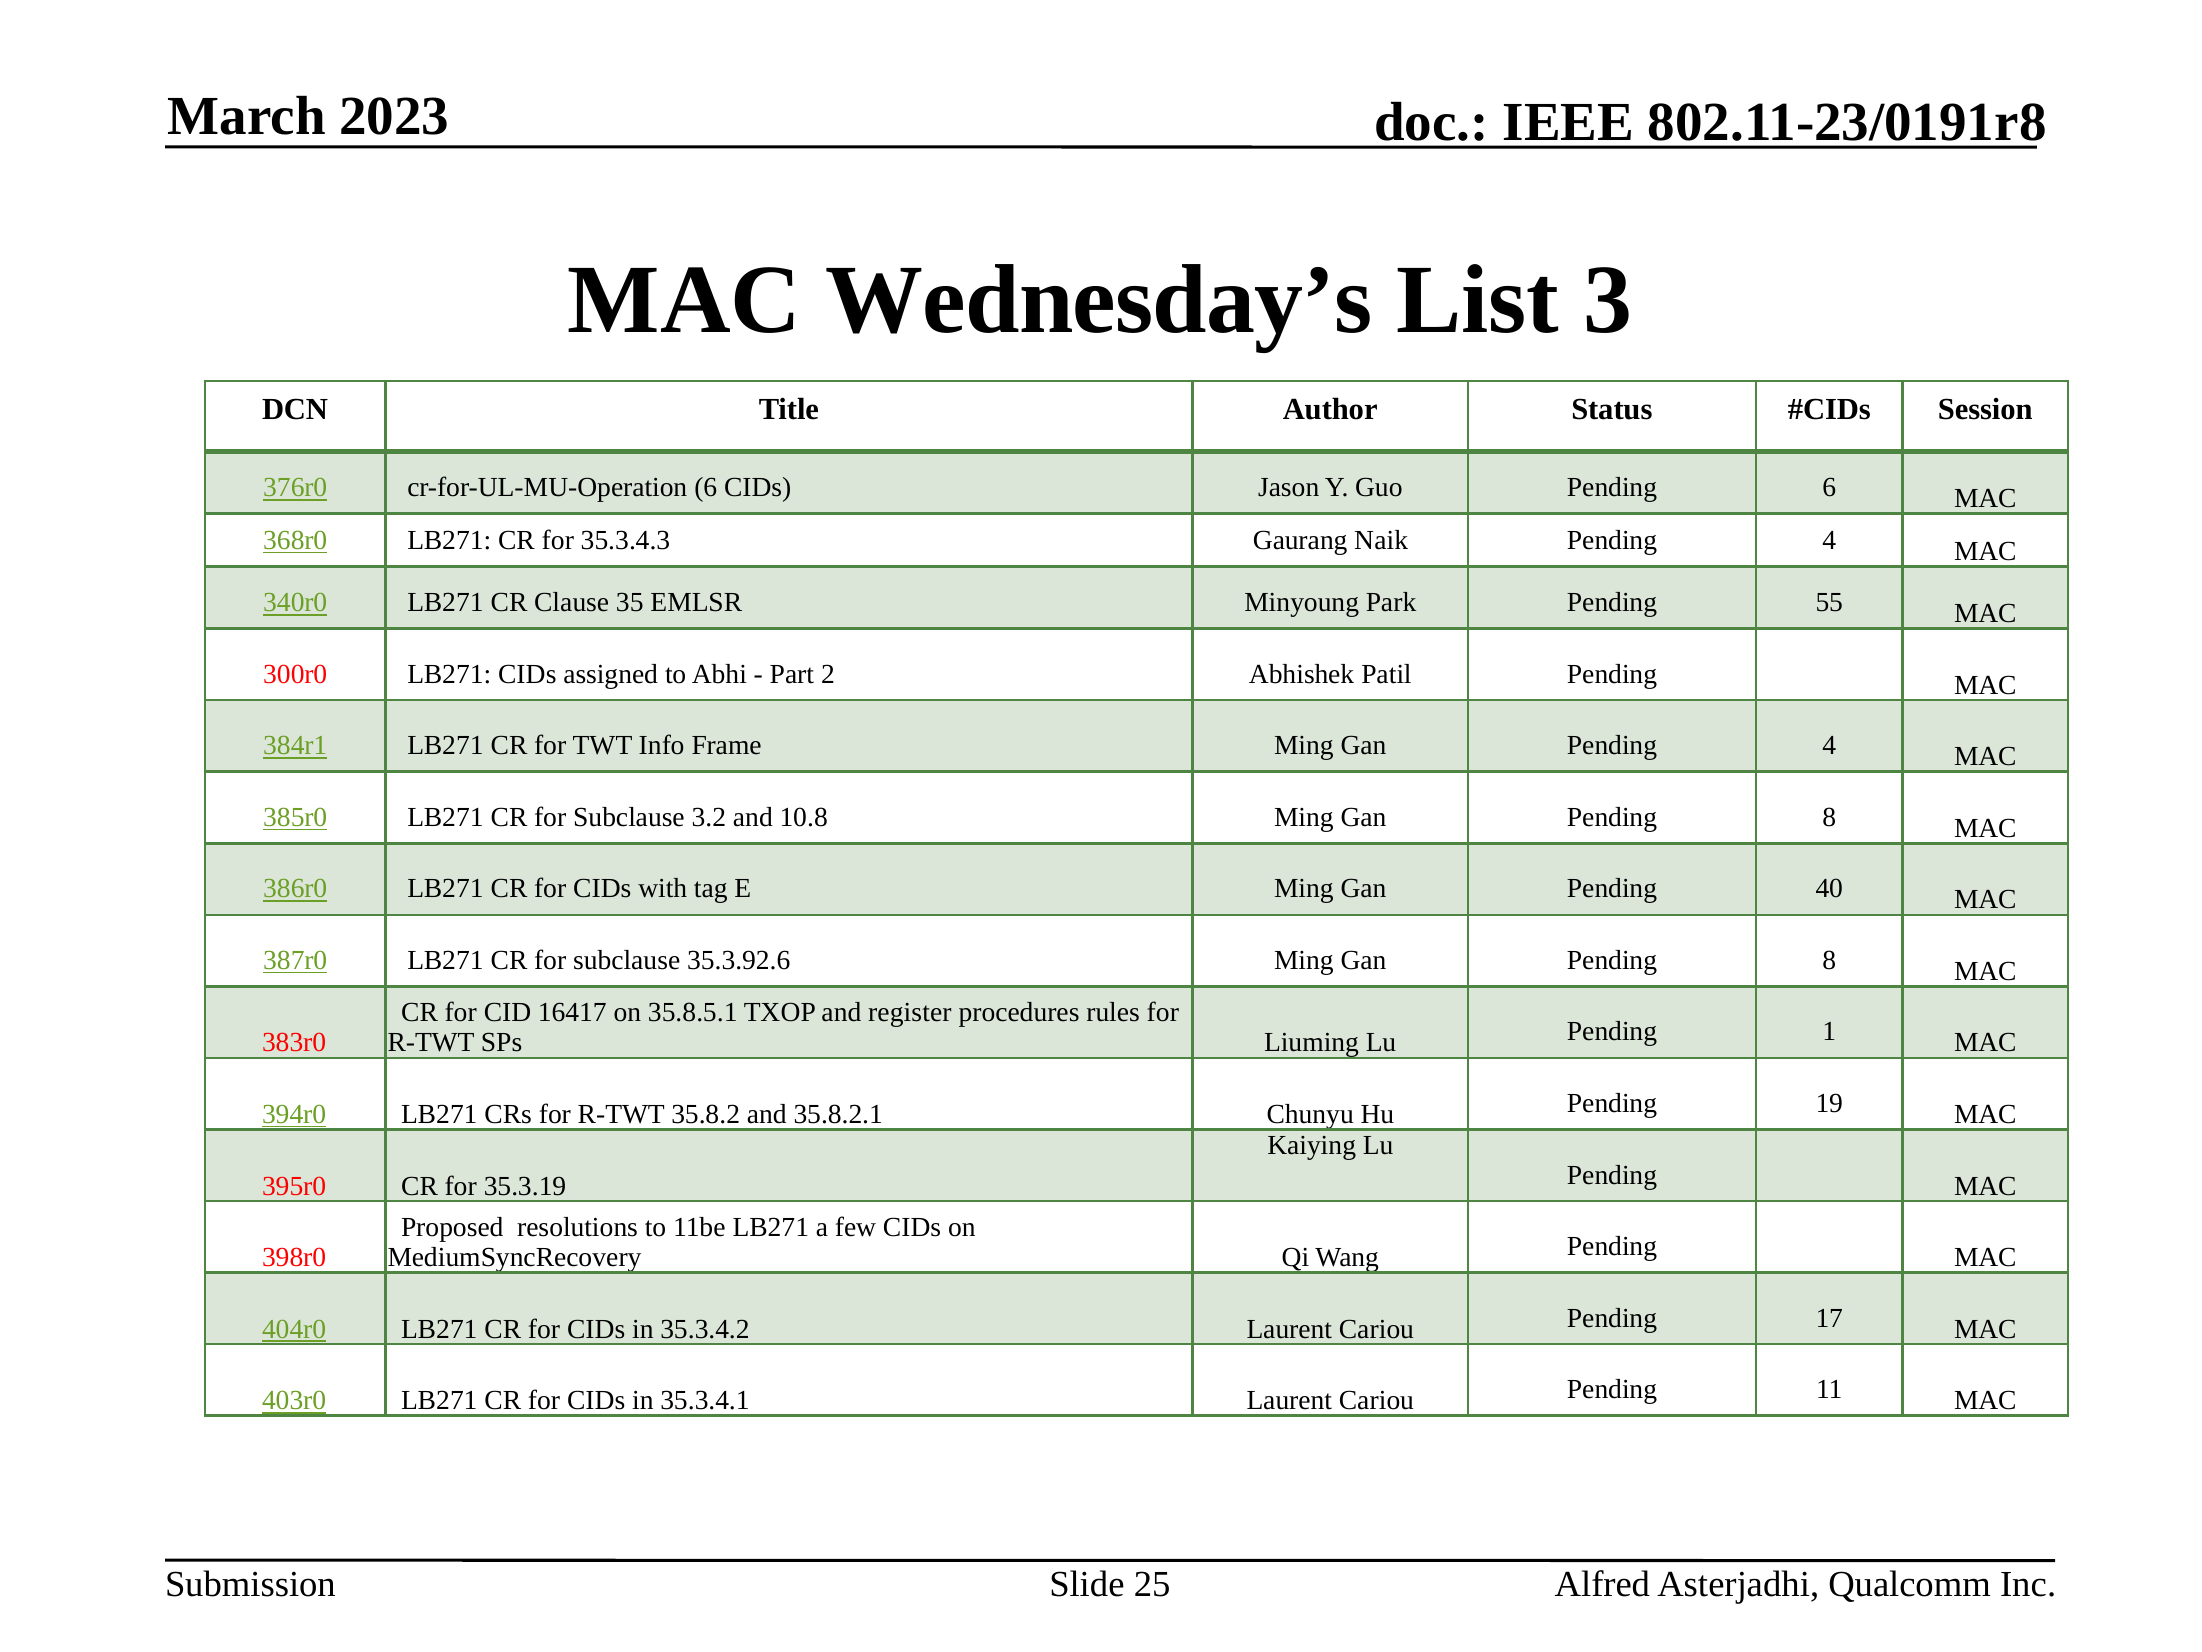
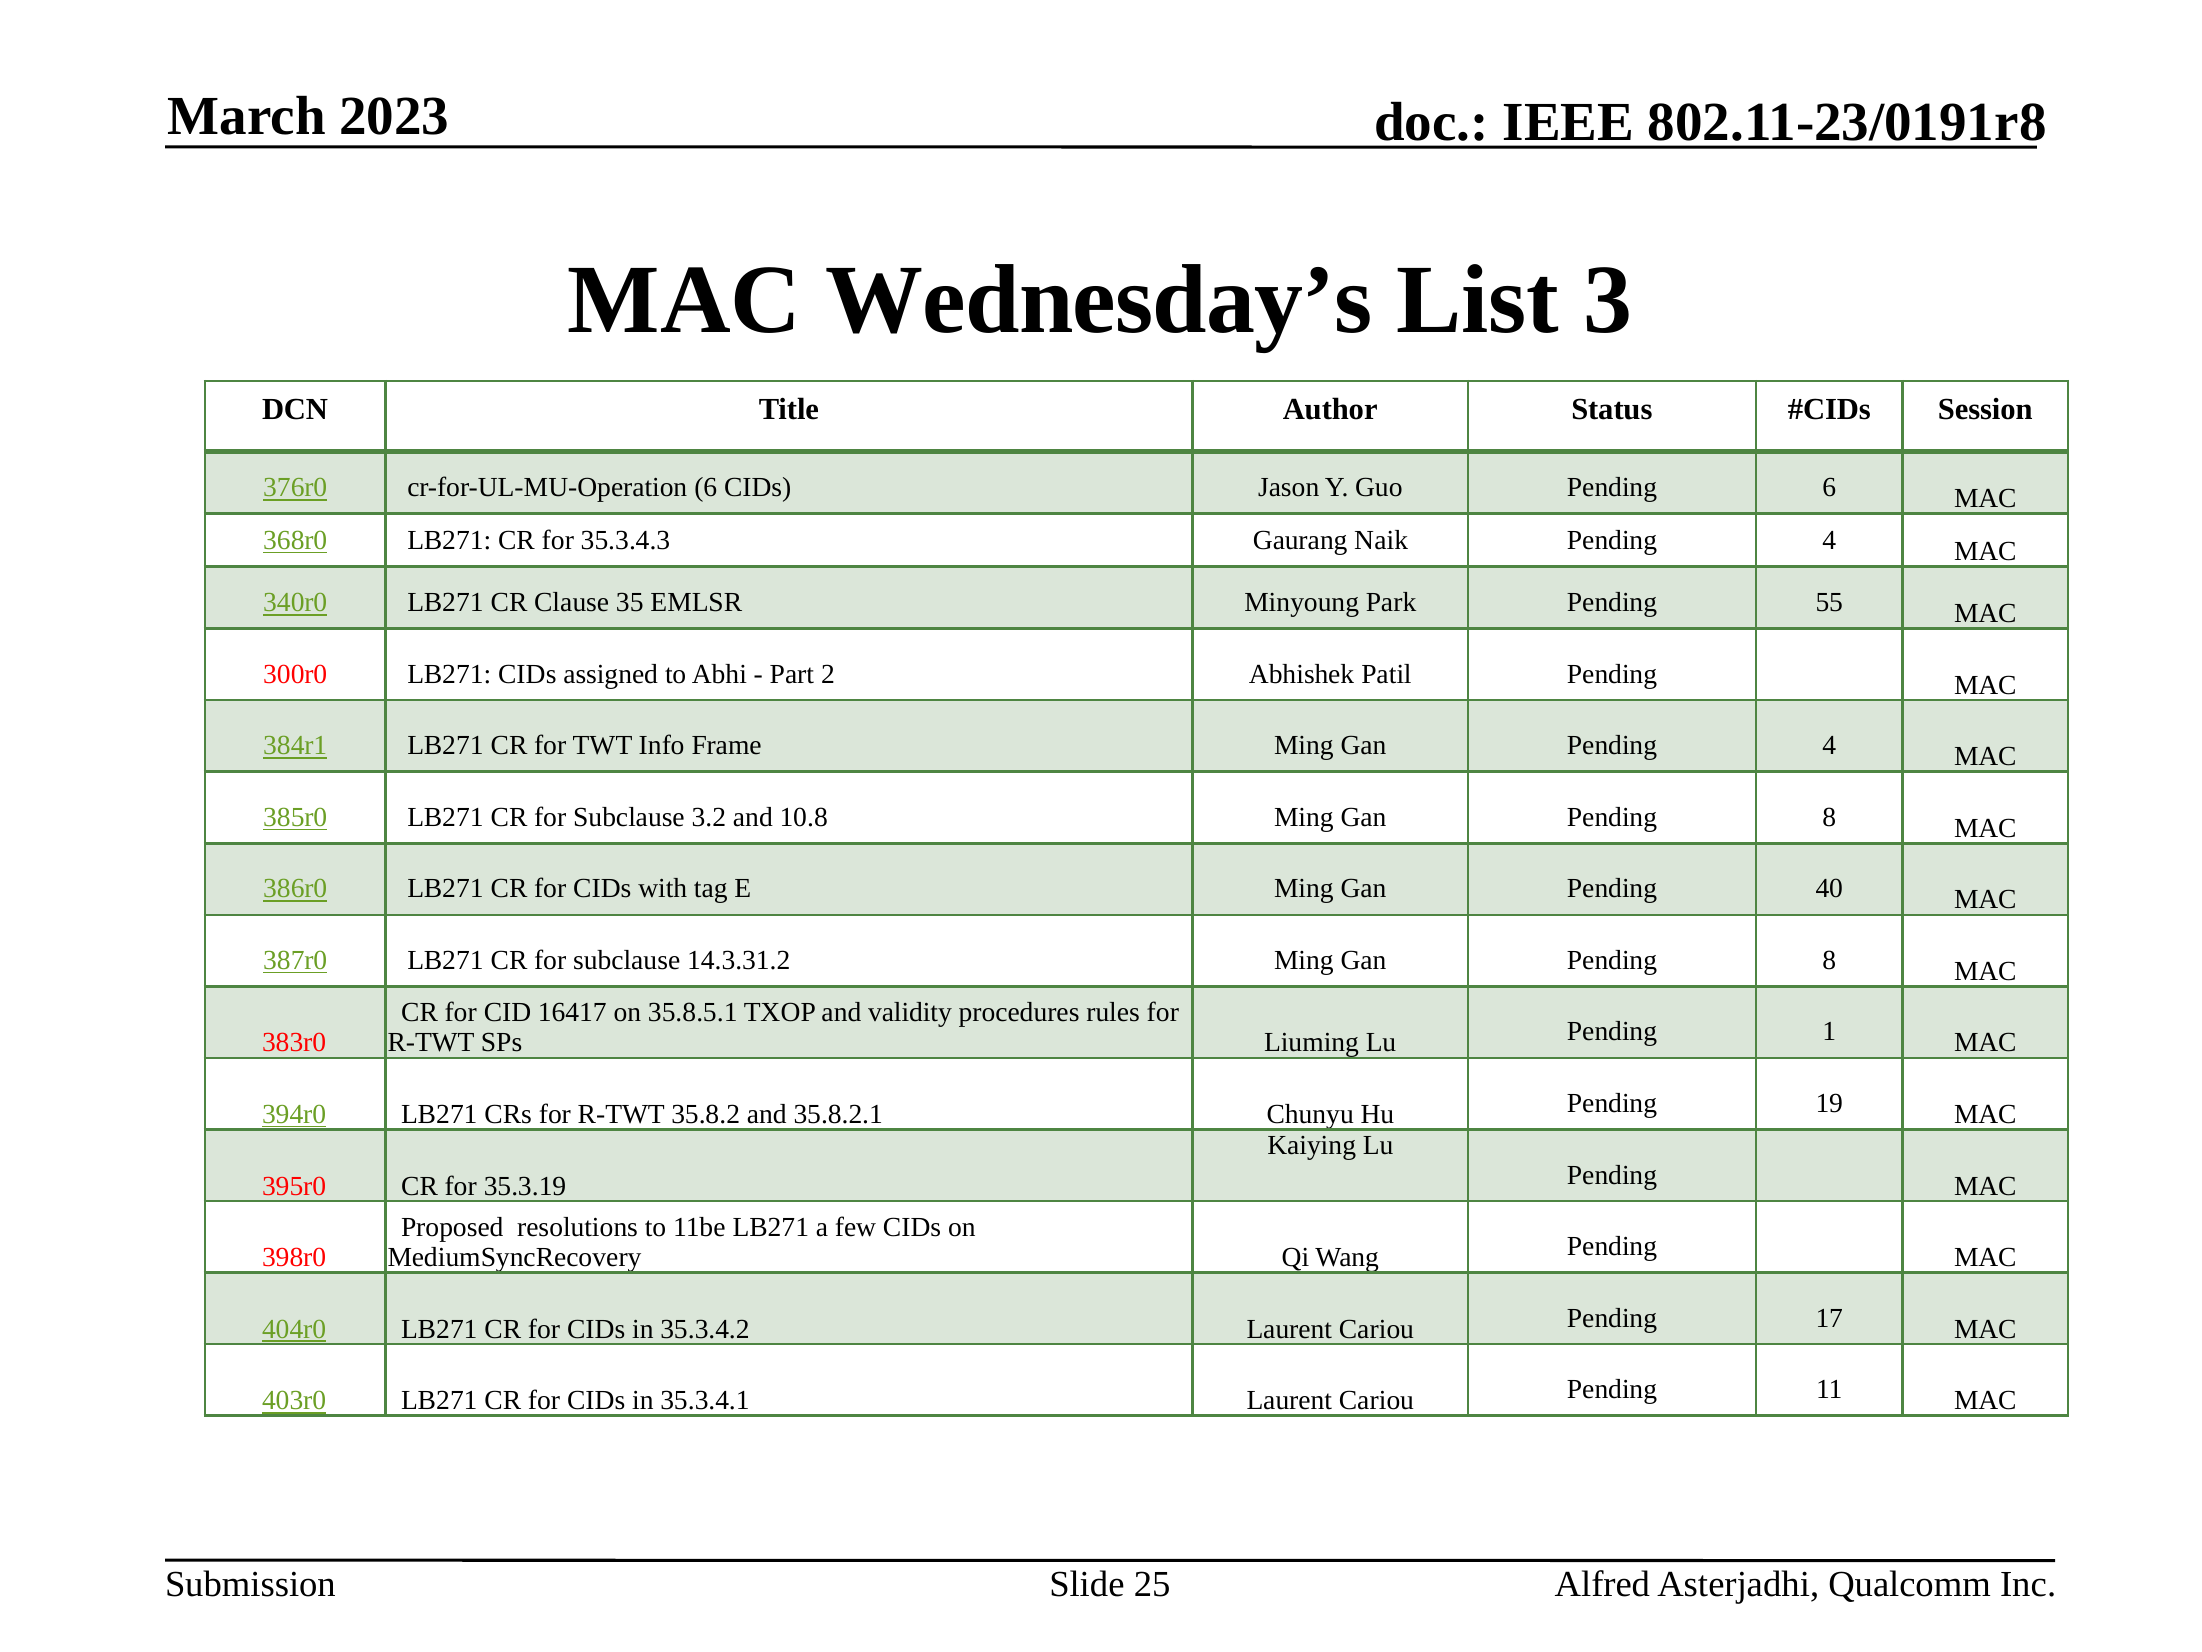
35.3.92.6: 35.3.92.6 -> 14.3.31.2
register: register -> validity
